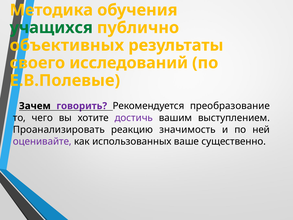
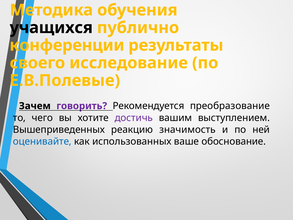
учащихся colour: green -> black
объективных: объективных -> конференции
исследований: исследований -> исследование
Проанализировать: Проанализировать -> Вышеприведенных
оценивайте colour: purple -> blue
существенно: существенно -> обоснование
